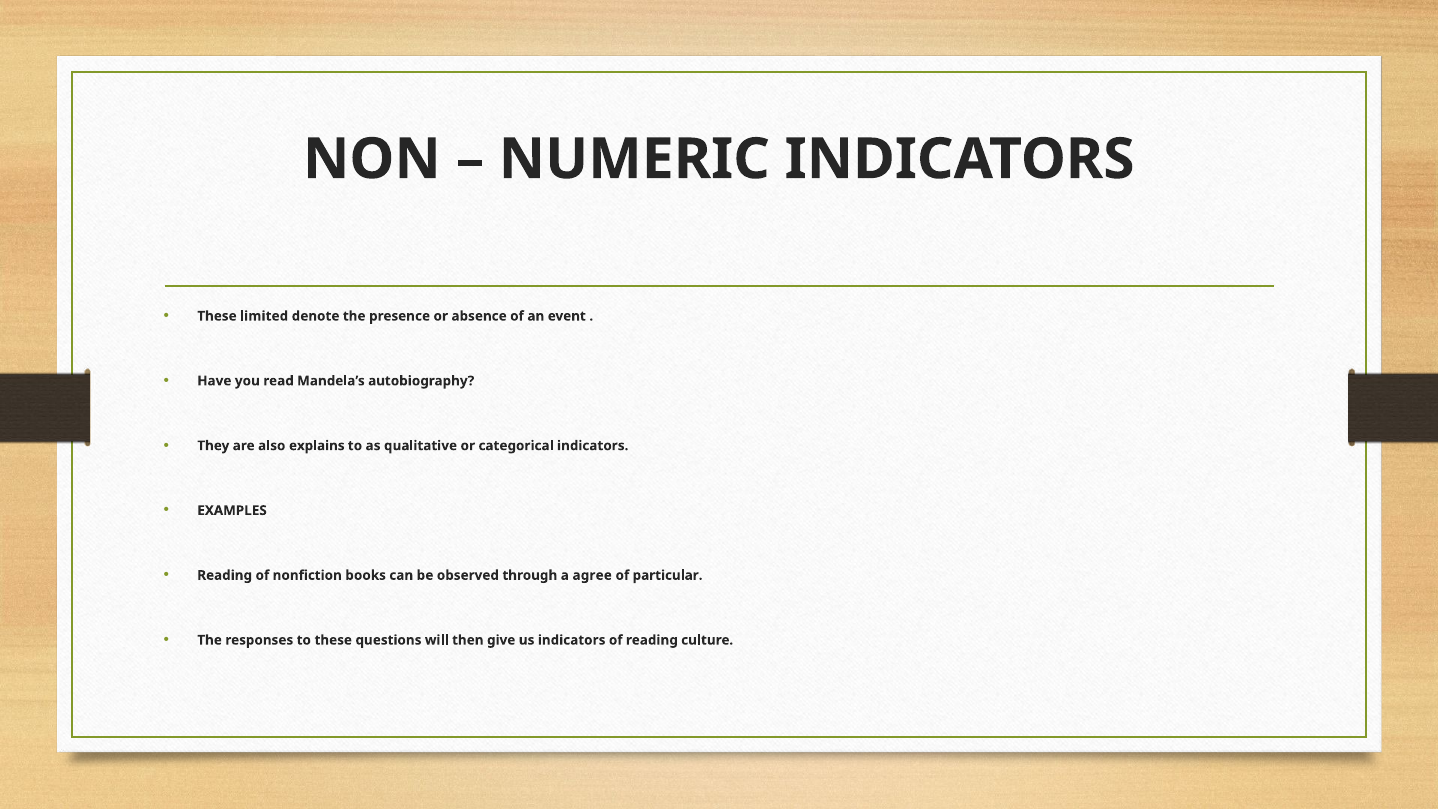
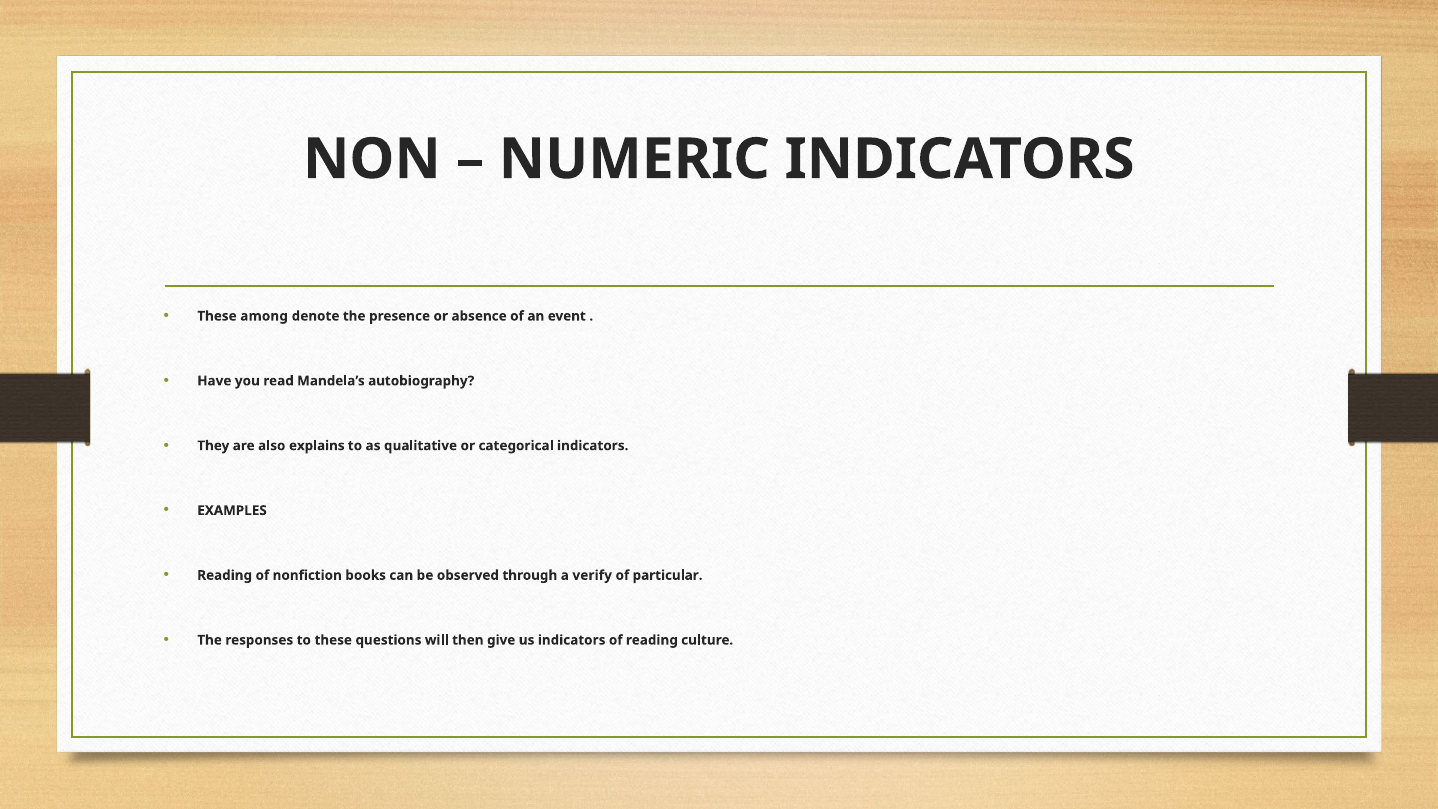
limited: limited -> among
agree: agree -> verify
